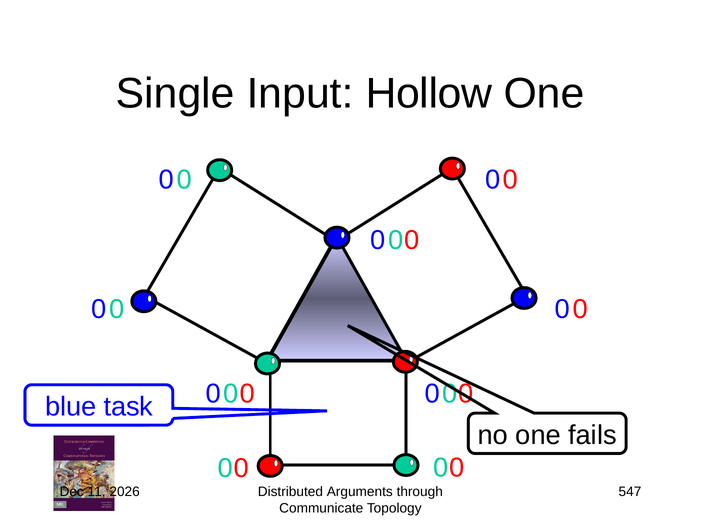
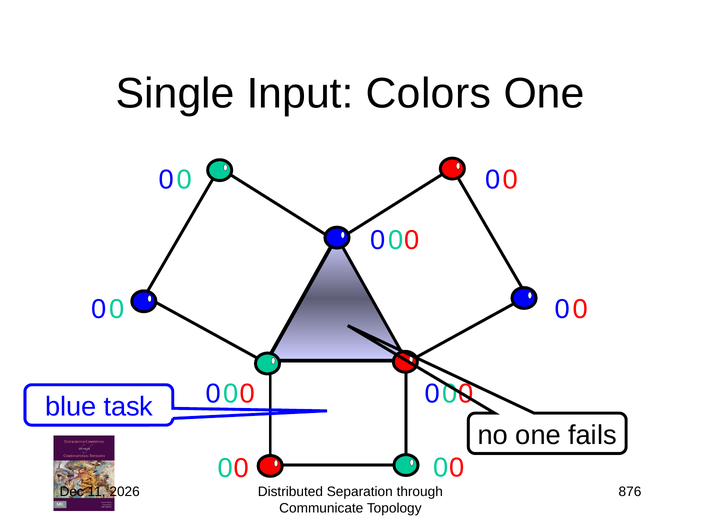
Hollow: Hollow -> Colors
Arguments: Arguments -> Separation
547: 547 -> 876
